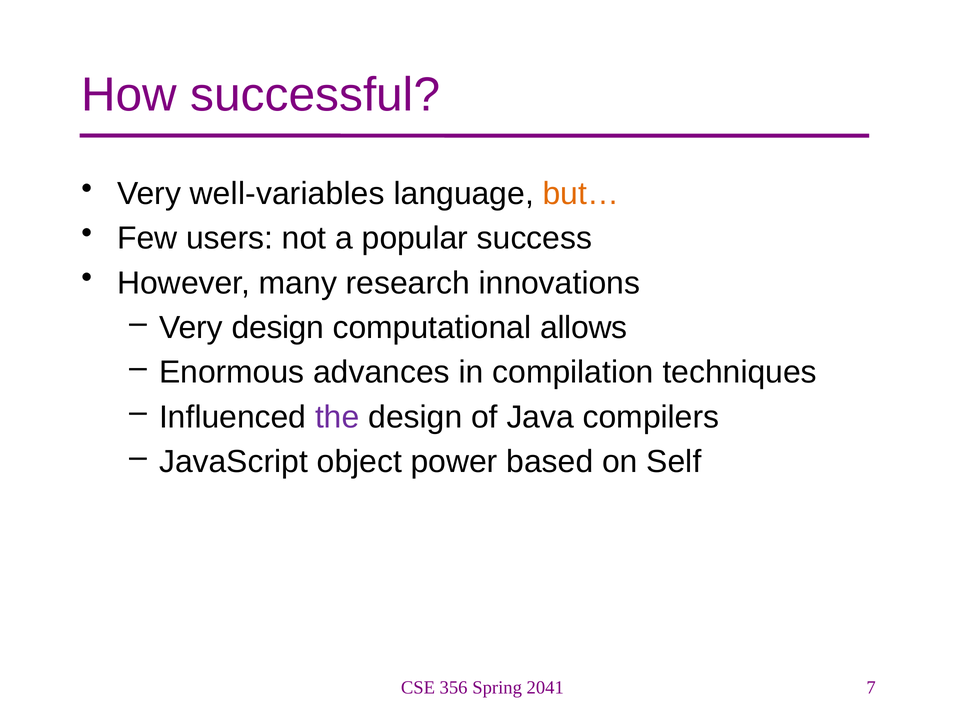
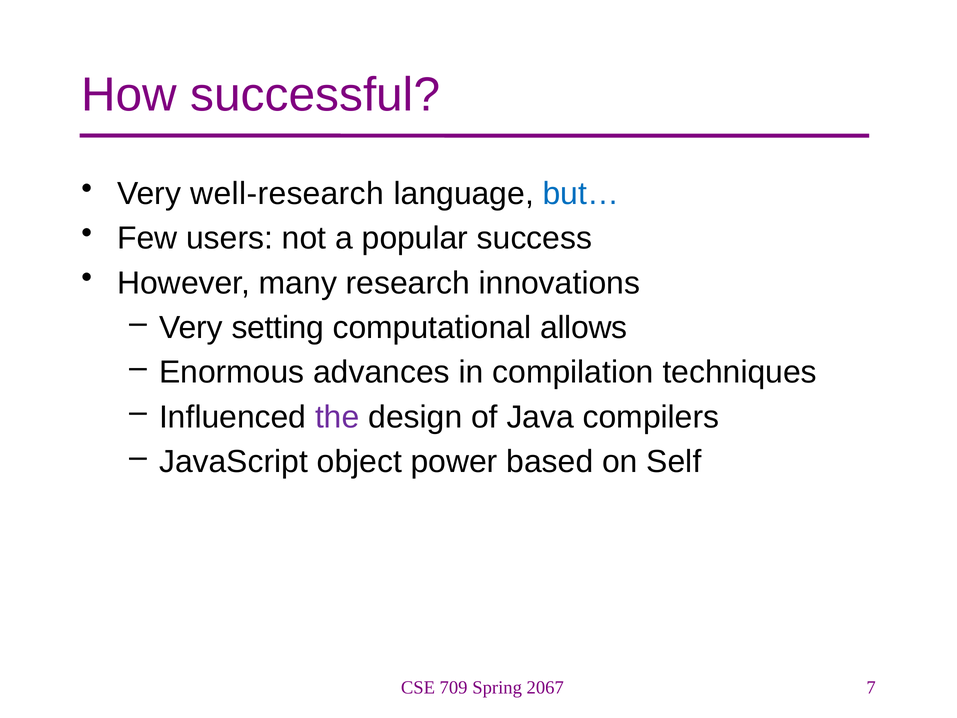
well-variables: well-variables -> well-research
but… colour: orange -> blue
Very design: design -> setting
356: 356 -> 709
2041: 2041 -> 2067
